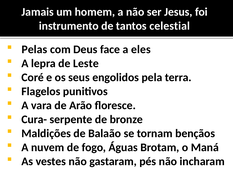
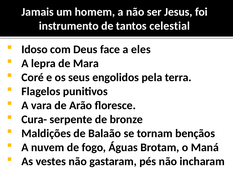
Pelas: Pelas -> Idoso
Leste: Leste -> Mara
